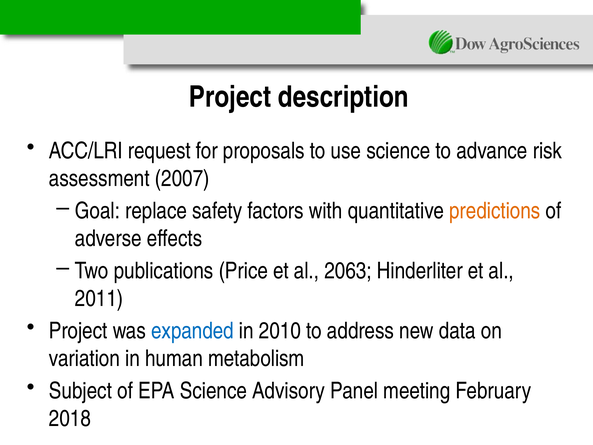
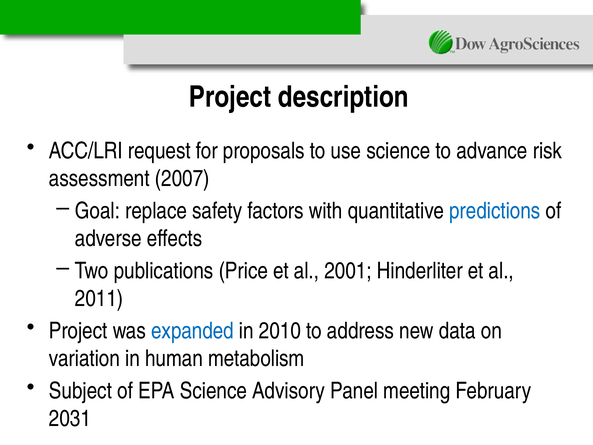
predictions colour: orange -> blue
2063: 2063 -> 2001
2018: 2018 -> 2031
